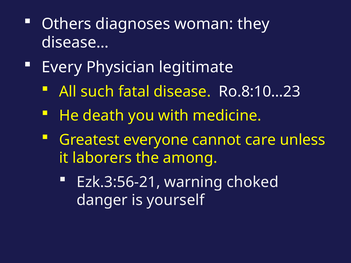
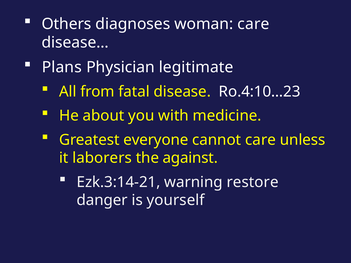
woman they: they -> care
Every: Every -> Plans
such: such -> from
Ro.8:10…23: Ro.8:10…23 -> Ro.4:10…23
death: death -> about
among: among -> against
Ezk.3:56-21: Ezk.3:56-21 -> Ezk.3:14-21
choked: choked -> restore
